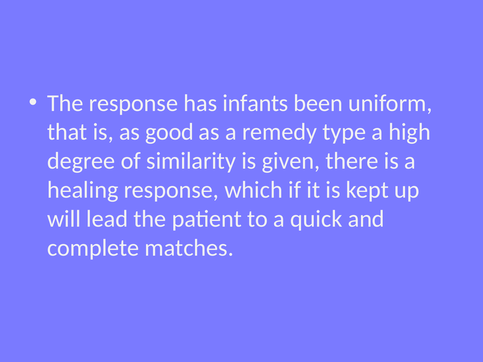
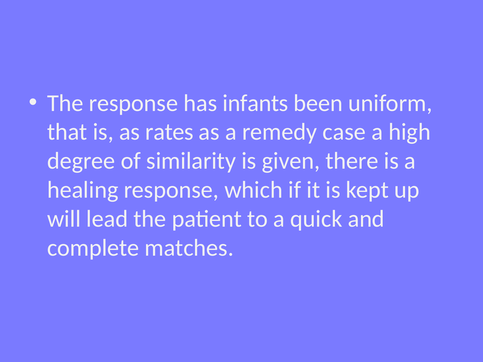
good: good -> rates
type: type -> case
